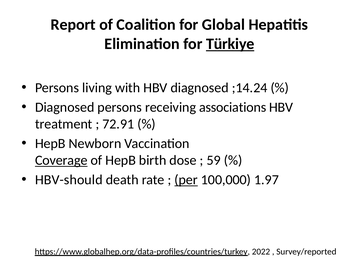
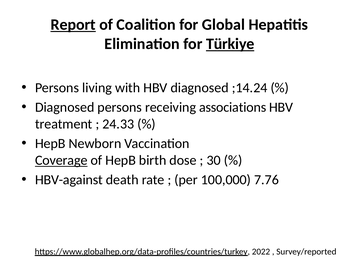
Report underline: none -> present
72.91: 72.91 -> 24.33
59: 59 -> 30
HBV-should: HBV-should -> HBV-against
per underline: present -> none
1.97: 1.97 -> 7.76
